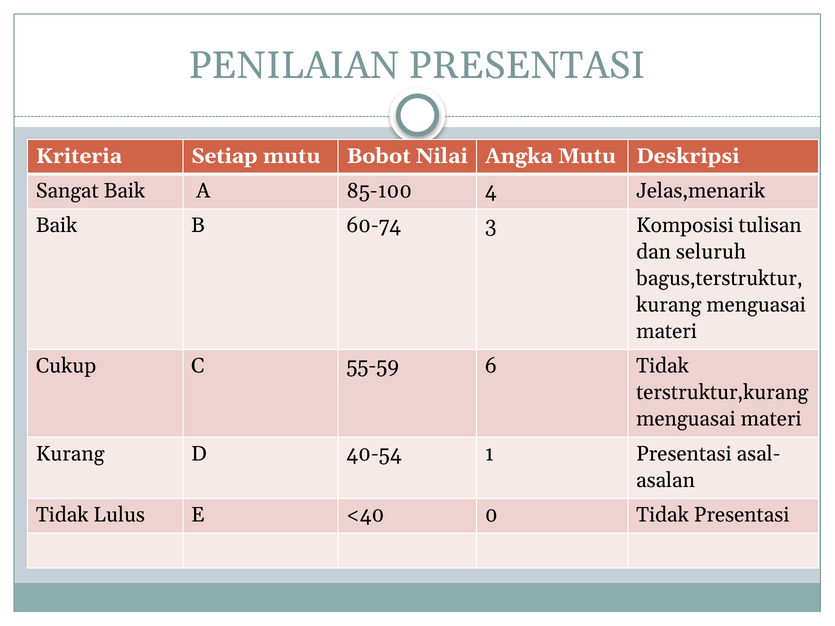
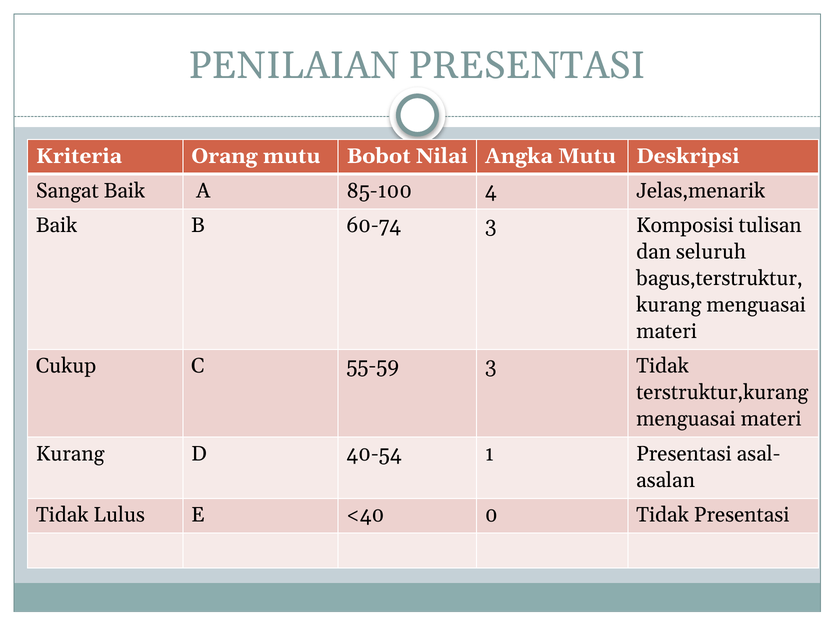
Setiap: Setiap -> Orang
55-59 6: 6 -> 3
